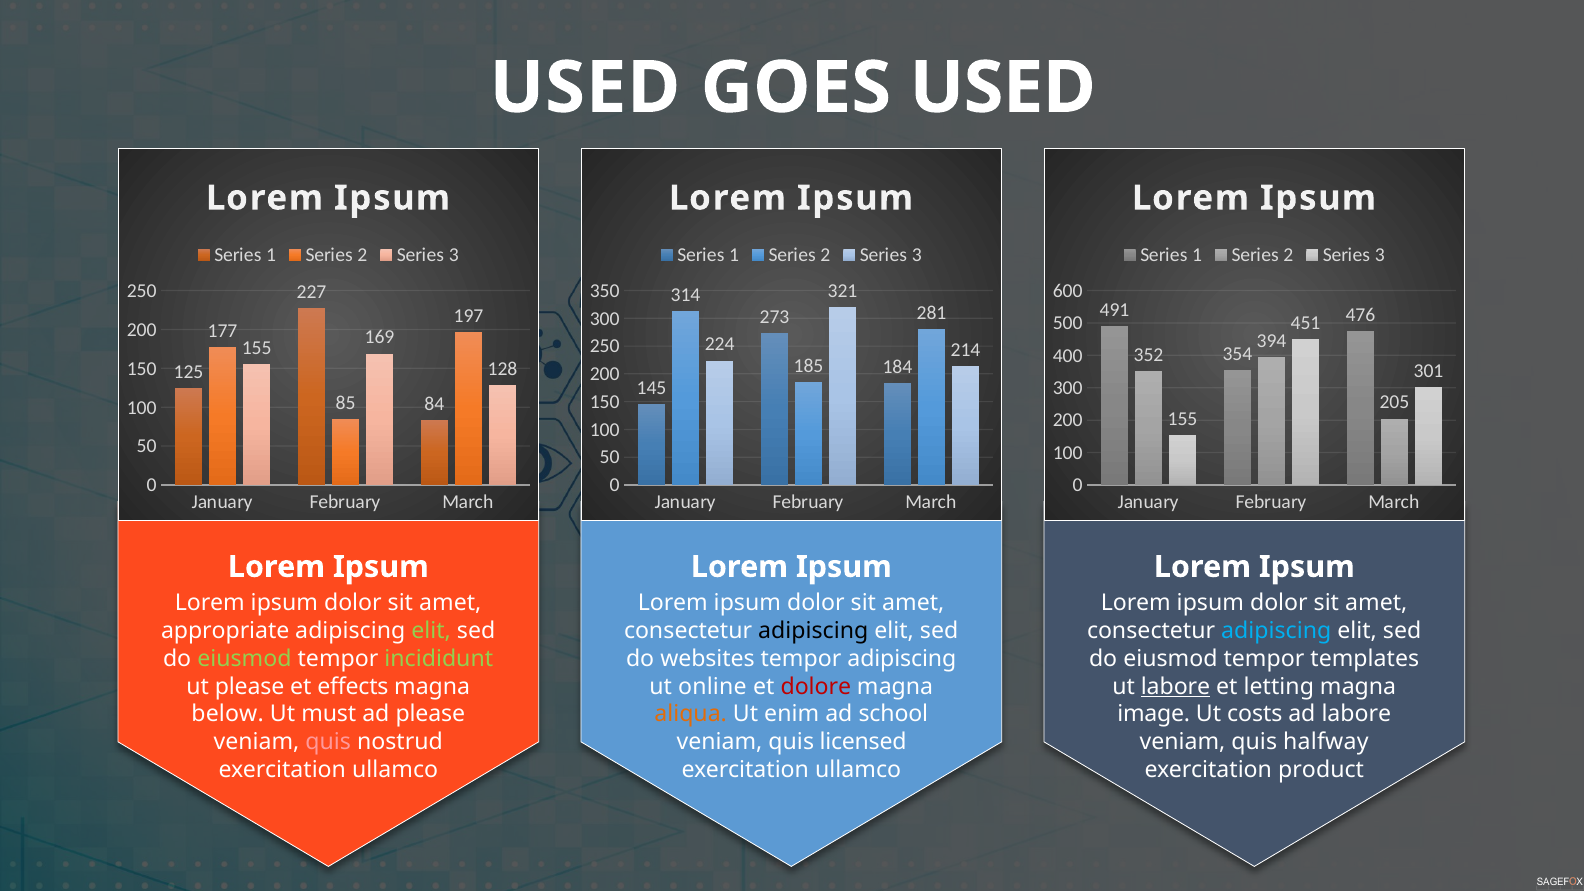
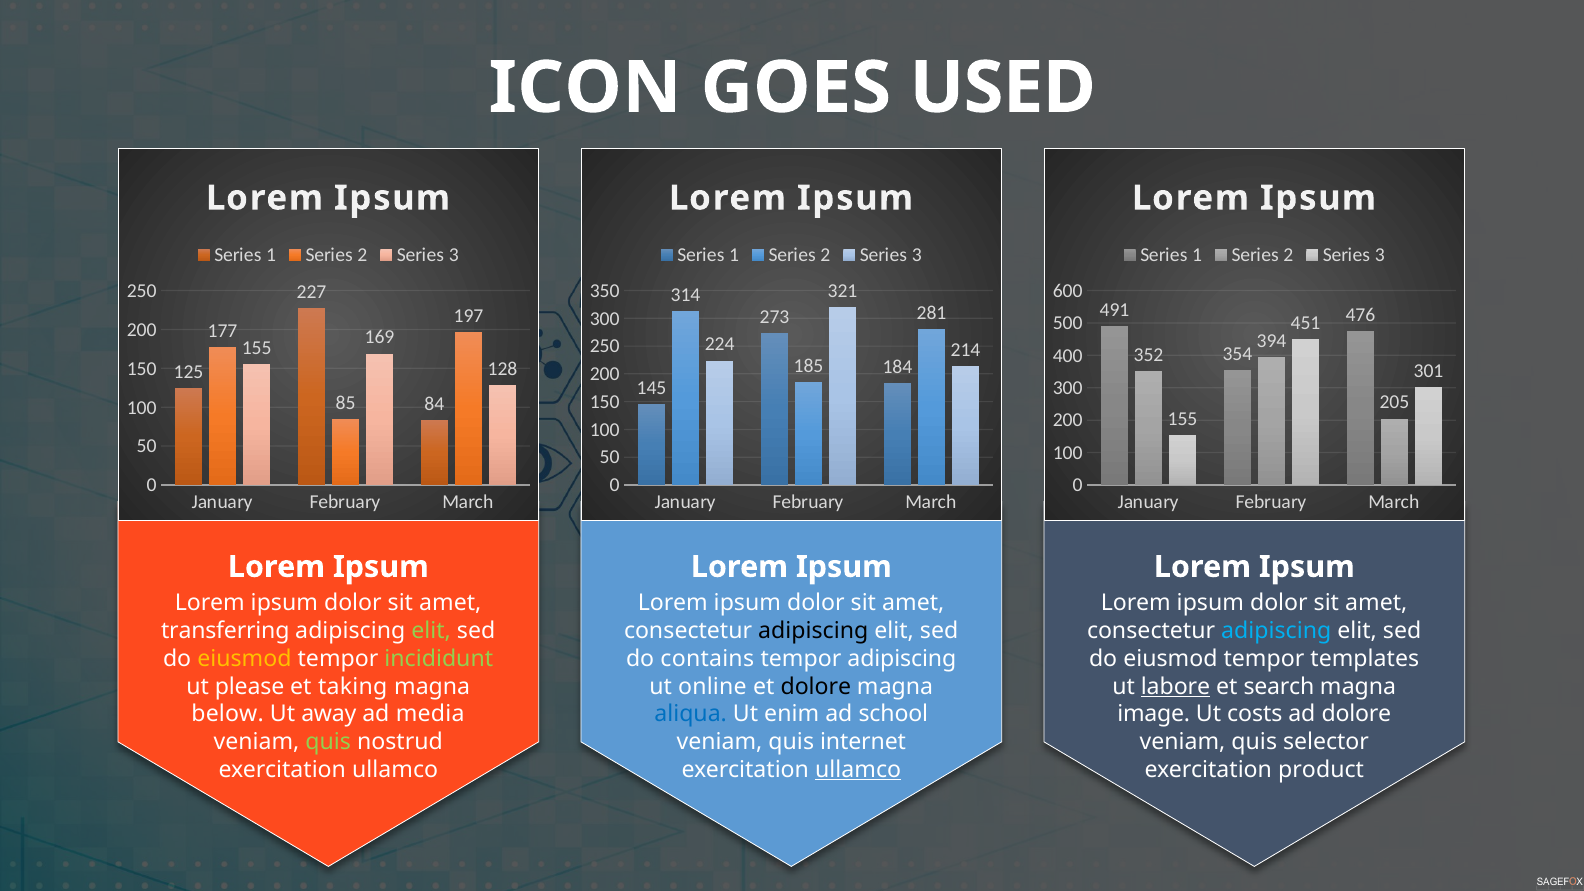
USED at (585, 88): USED -> ICON
appropriate: appropriate -> transferring
eiusmod at (244, 659) colour: light green -> yellow
websites: websites -> contains
effects: effects -> taking
dolore at (816, 686) colour: red -> black
letting: letting -> search
must: must -> away
ad please: please -> media
aliqua colour: orange -> blue
ad labore: labore -> dolore
quis at (328, 742) colour: pink -> light green
licensed: licensed -> internet
halfway: halfway -> selector
ullamco at (858, 770) underline: none -> present
